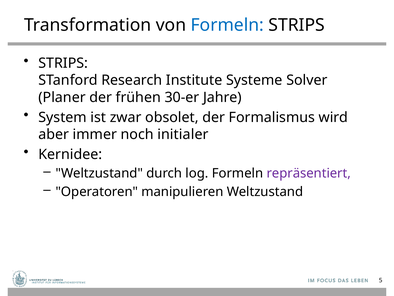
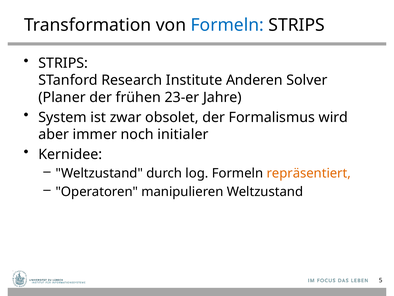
Systeme: Systeme -> Anderen
30-er: 30-er -> 23-er
repräsentiert colour: purple -> orange
